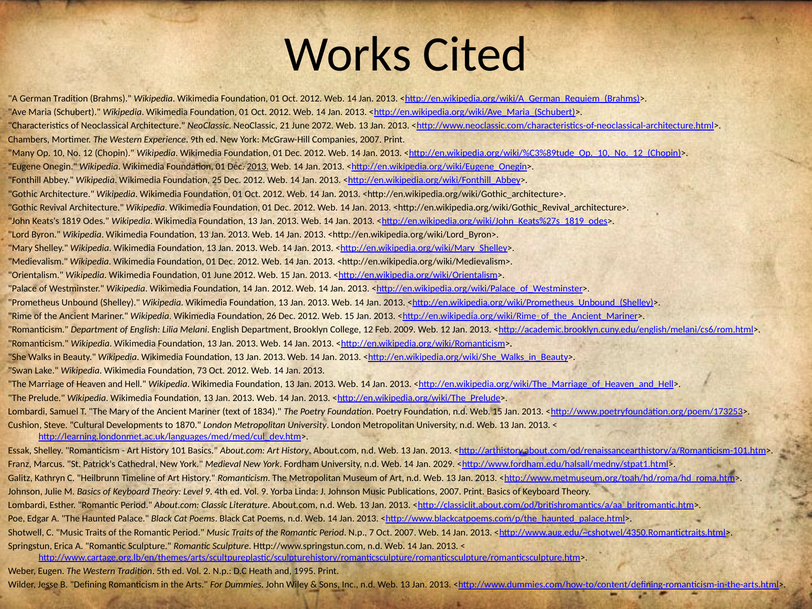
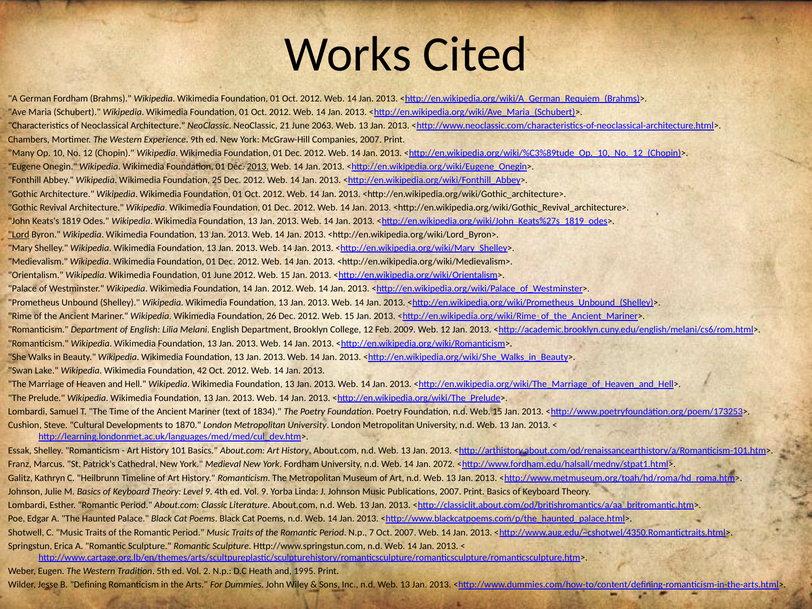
German Tradition: Tradition -> Fordham
2072: 2072 -> 2063
Lord underline: none -> present
73: 73 -> 42
The Mary: Mary -> Time
2029: 2029 -> 2072
